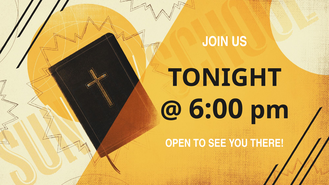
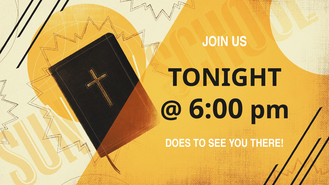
OPEN: OPEN -> DOES
